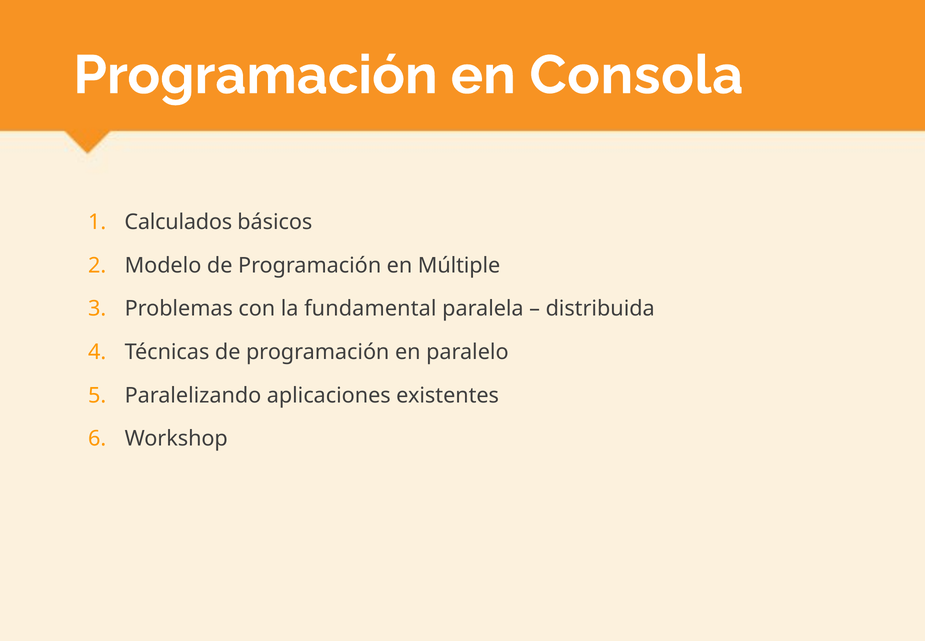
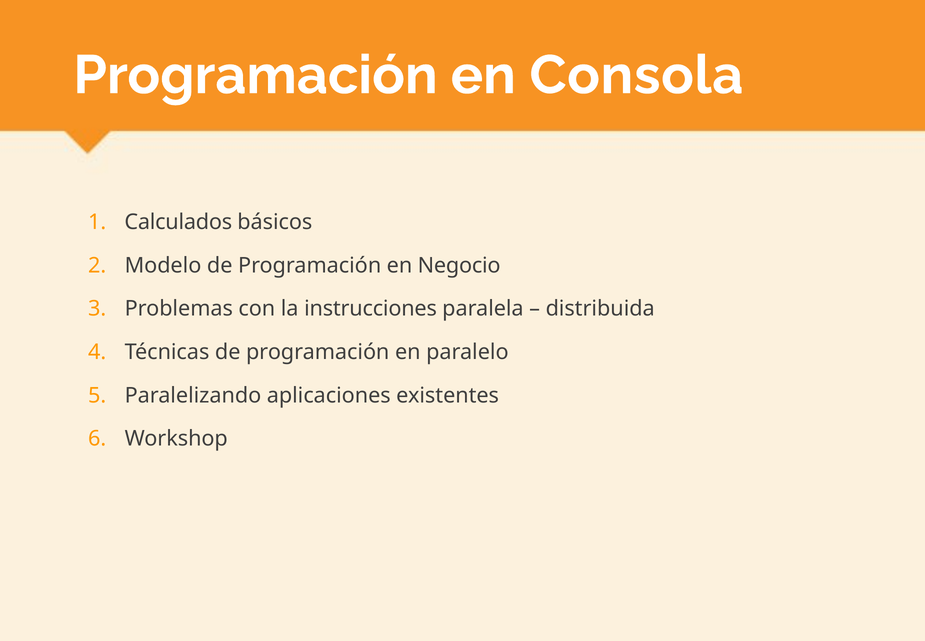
Múltiple: Múltiple -> Negocio
fundamental: fundamental -> instrucciones
